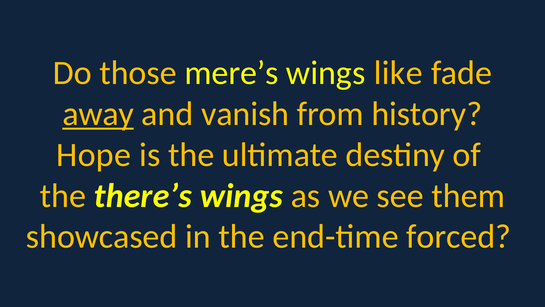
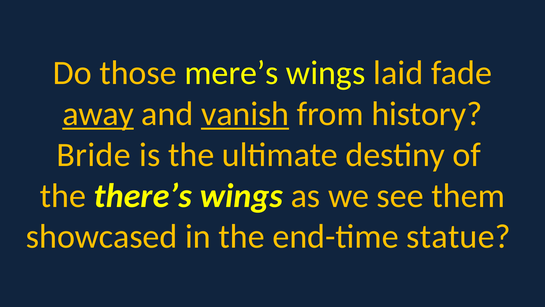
like: like -> laid
vanish underline: none -> present
Hope: Hope -> Bride
forced: forced -> statue
